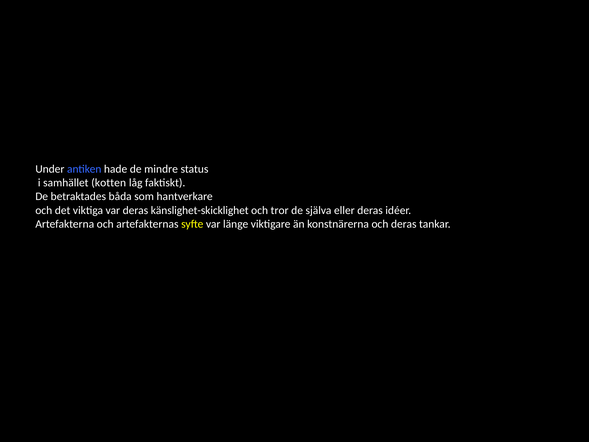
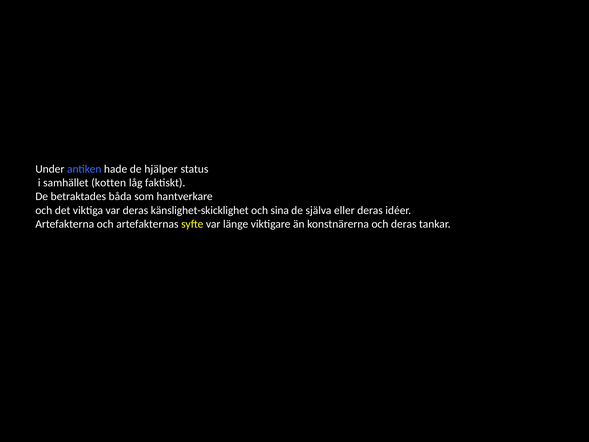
mindre: mindre -> hjälper
tror: tror -> sina
